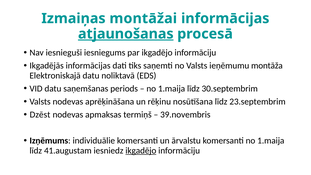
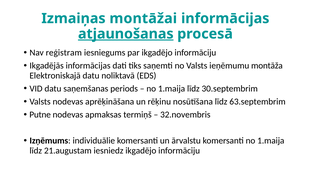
iesnieguši: iesnieguši -> reģistram
23.septembrim: 23.septembrim -> 63.septembrim
Dzēst: Dzēst -> Putne
39.novembris: 39.novembris -> 32.novembris
41.augustam: 41.augustam -> 21.augustam
ikgadējo at (141, 150) underline: present -> none
